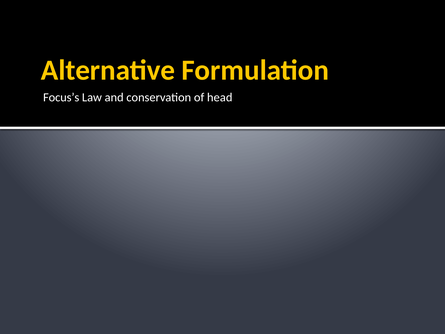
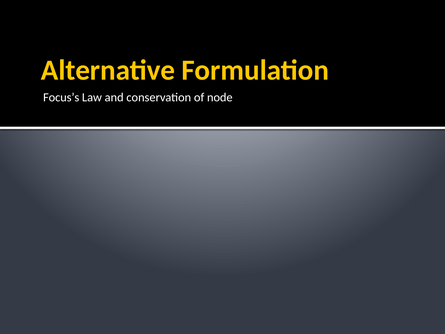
head: head -> node
